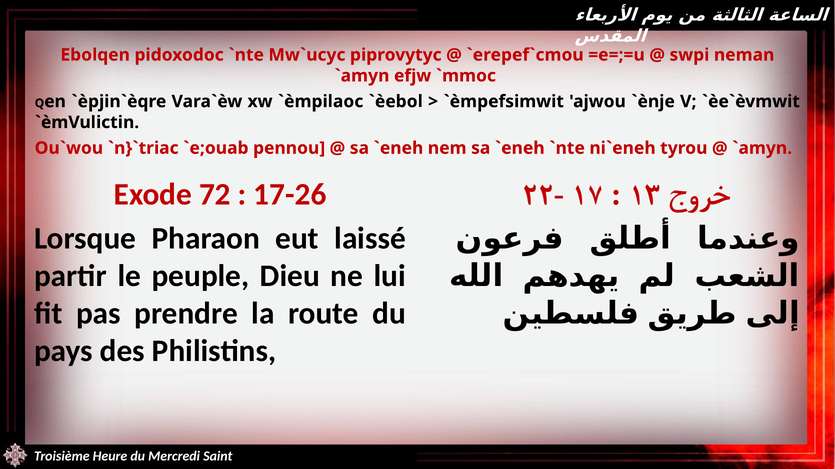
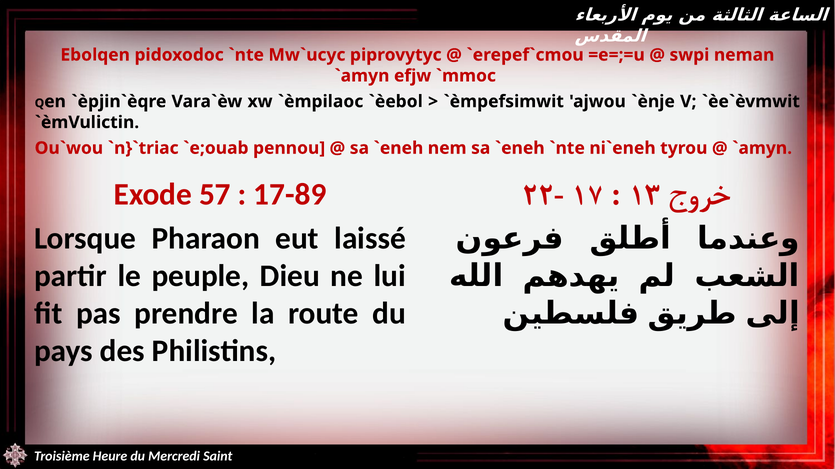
72: 72 -> 57
17-26: 17-26 -> 17-89
